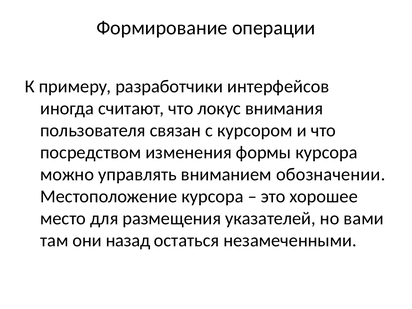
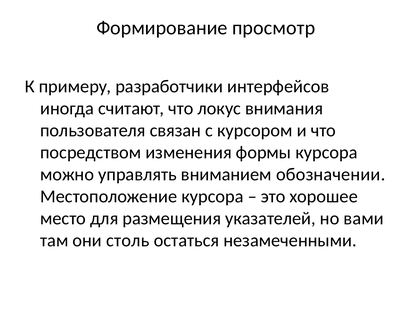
операции: операции -> просмотр
назад: назад -> столь
